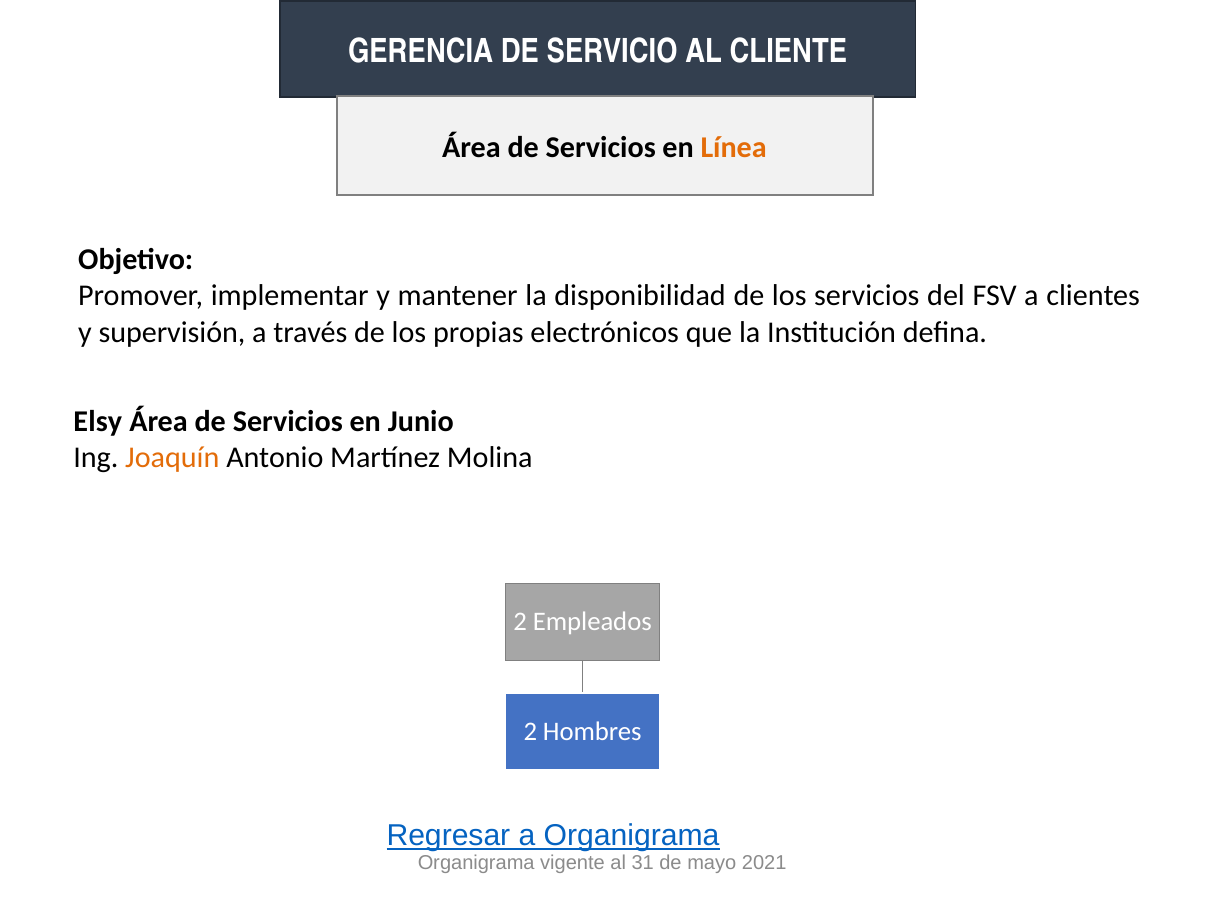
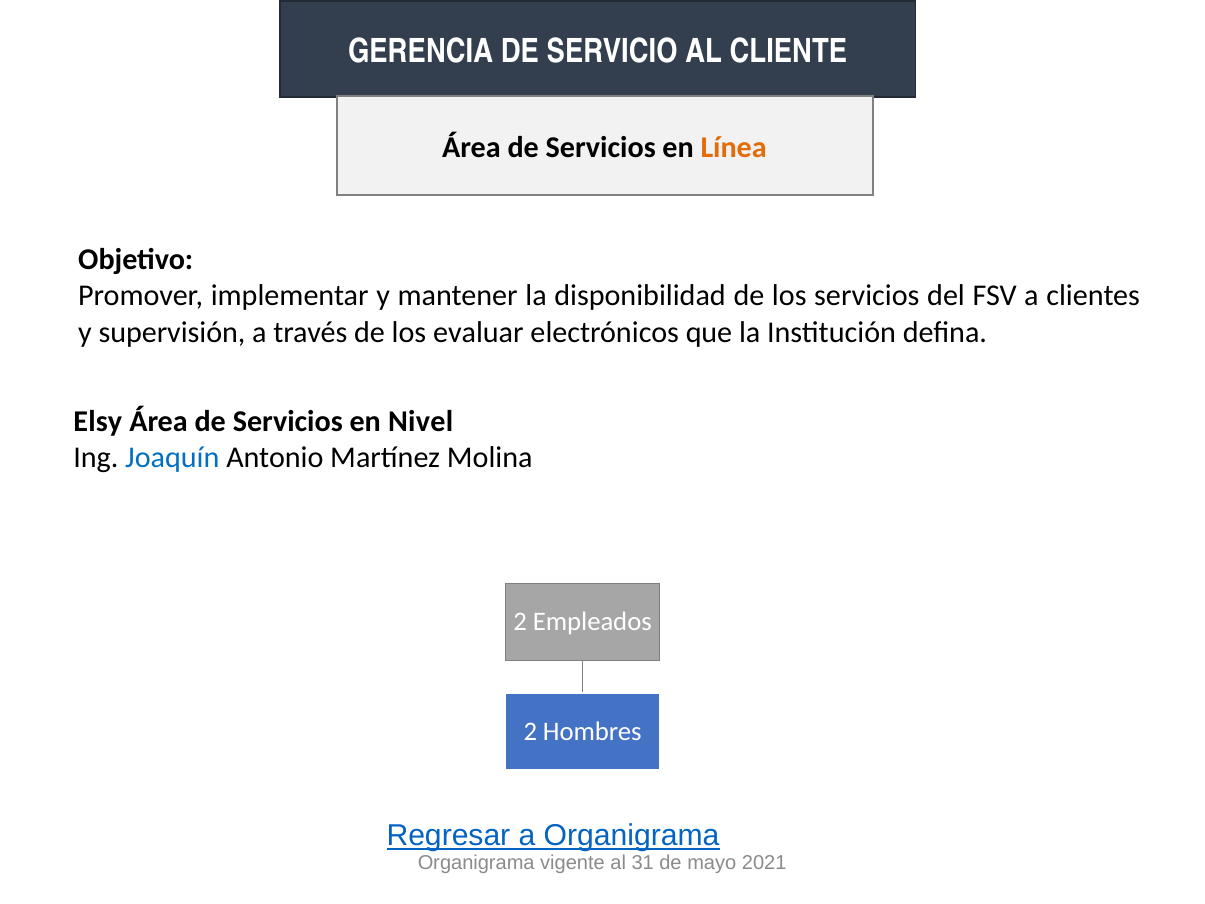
propias: propias -> evaluar
Junio: Junio -> Nivel
Joaquín colour: orange -> blue
